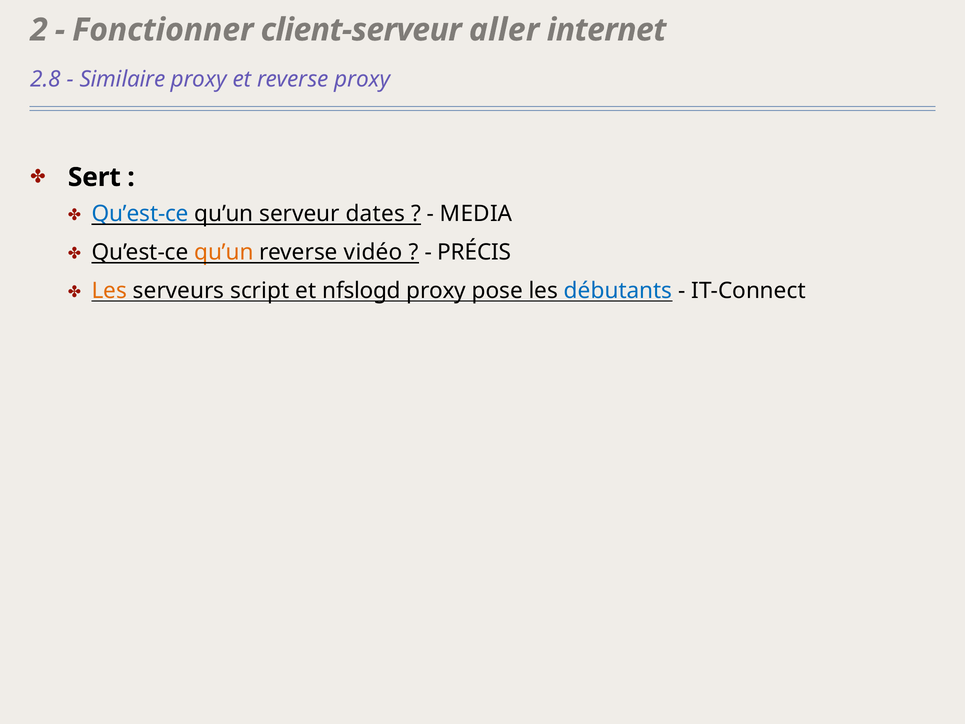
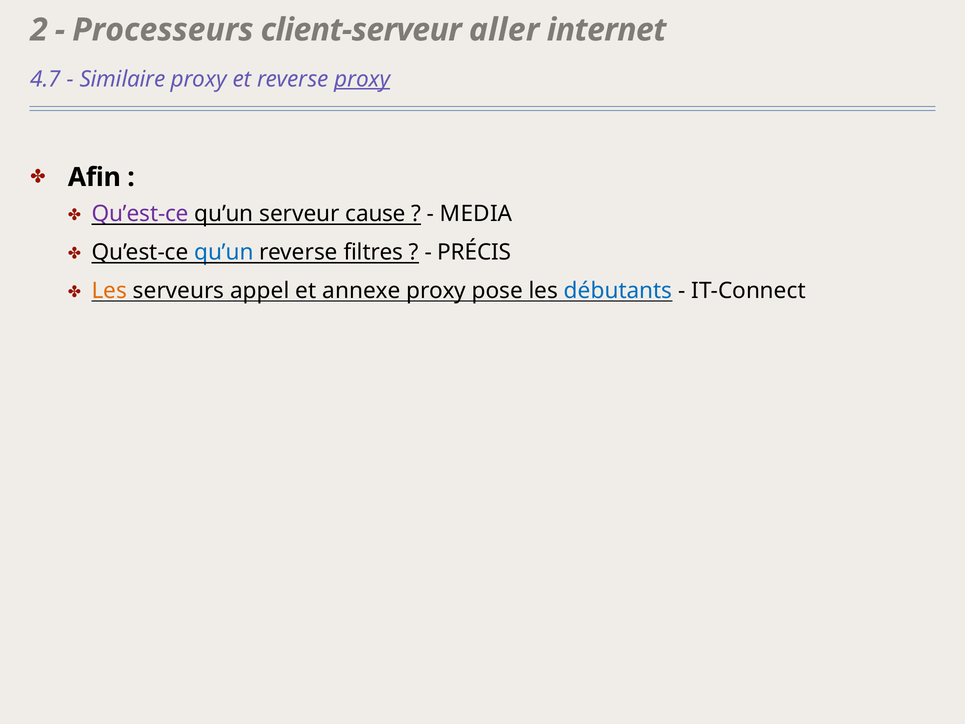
Fonctionner: Fonctionner -> Processeurs
2.8: 2.8 -> 4.7
proxy at (362, 79) underline: none -> present
Sert: Sert -> Afin
Qu’est-ce at (140, 214) colour: blue -> purple
dates: dates -> cause
qu’un at (224, 252) colour: orange -> blue
vidéo: vidéo -> filtres
script: script -> appel
nfslogd: nfslogd -> annexe
